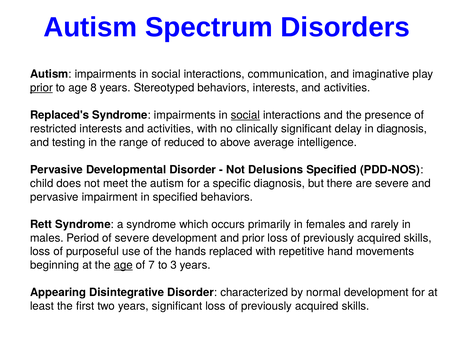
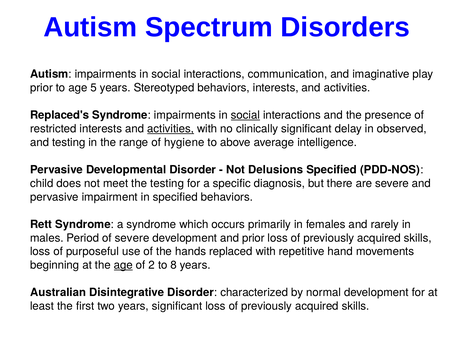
prior at (41, 88) underline: present -> none
8: 8 -> 5
activities at (171, 129) underline: none -> present
in diagnosis: diagnosis -> observed
reduced: reduced -> hygiene
the autism: autism -> testing
7: 7 -> 2
3: 3 -> 8
Appearing: Appearing -> Australian
